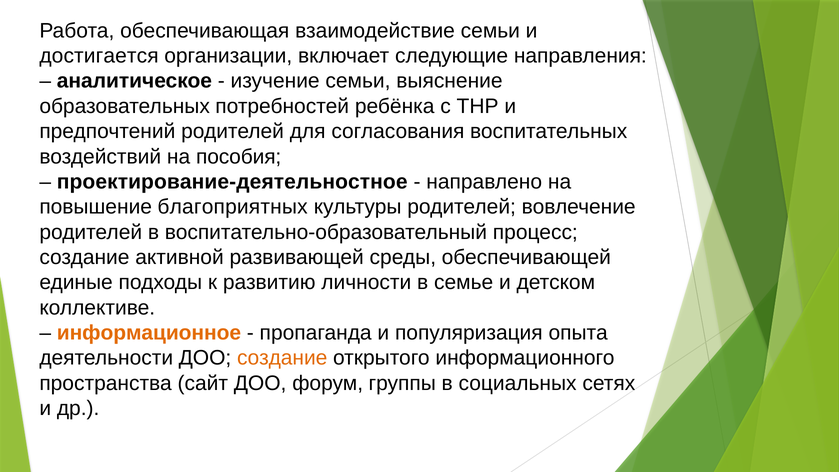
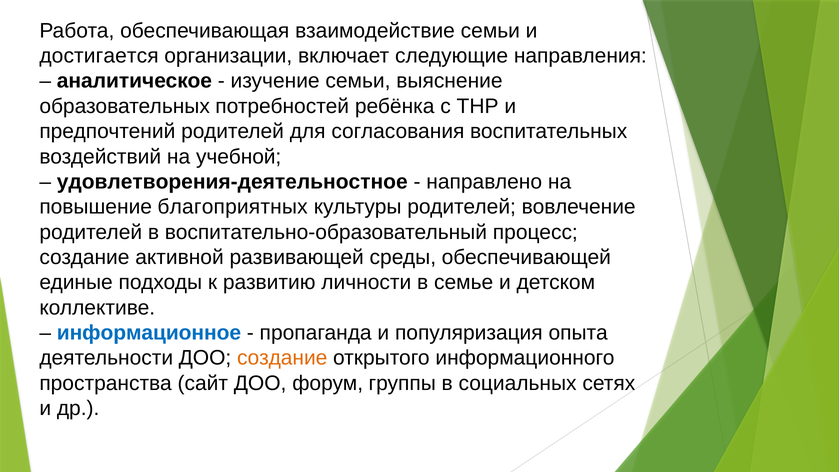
пособия: пособия -> учебной
проектирование-деятельностное: проектирование-деятельностное -> удовлетворения-деятельностное
информационное colour: orange -> blue
